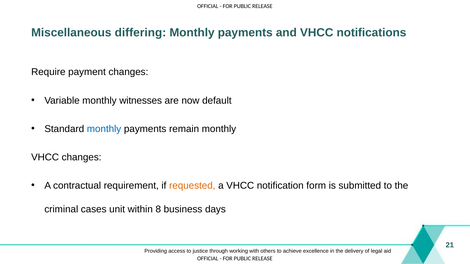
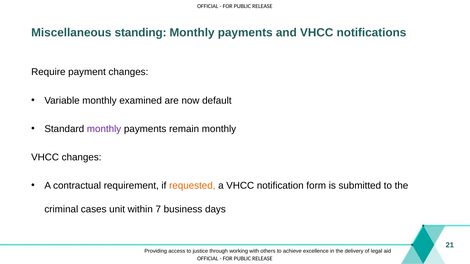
differing: differing -> standing
witnesses: witnesses -> examined
monthly at (104, 129) colour: blue -> purple
8: 8 -> 7
